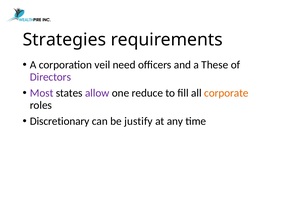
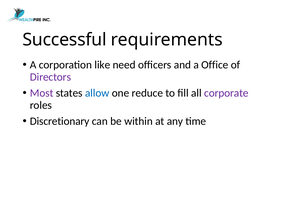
Strategies: Strategies -> Successful
veil: veil -> like
These: These -> Office
allow colour: purple -> blue
corporate colour: orange -> purple
justify: justify -> within
